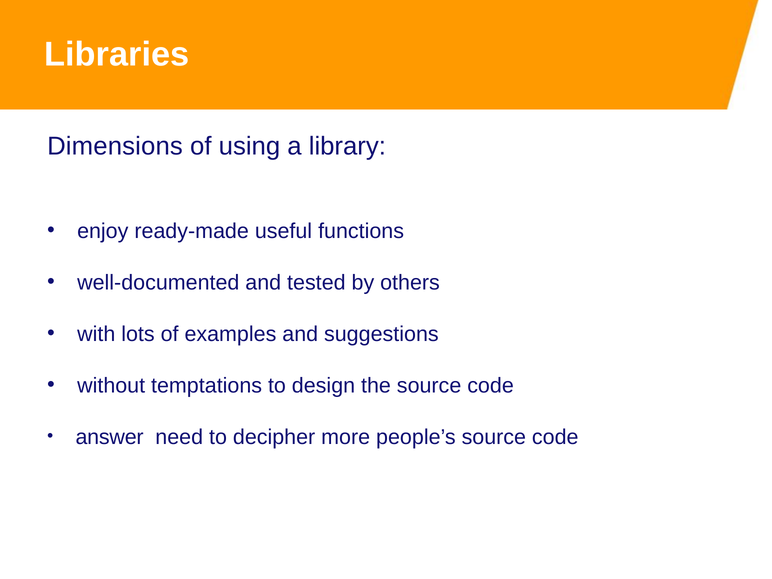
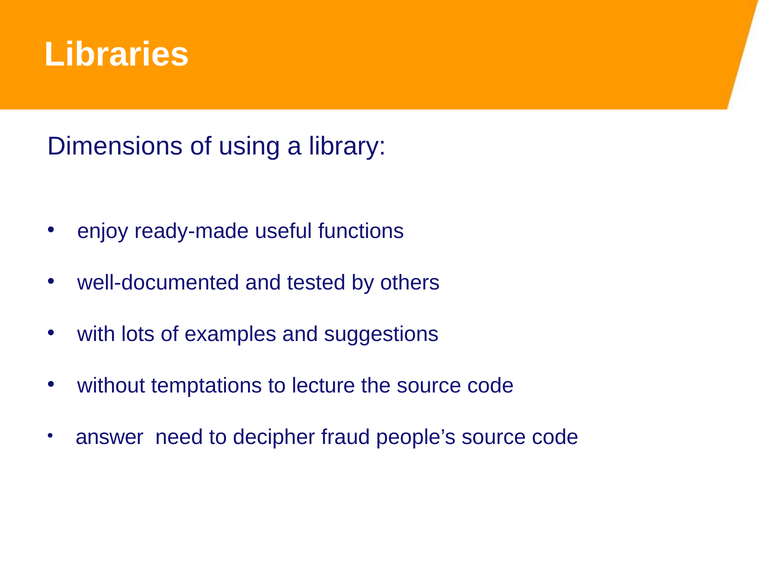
design: design -> lecture
more: more -> fraud
